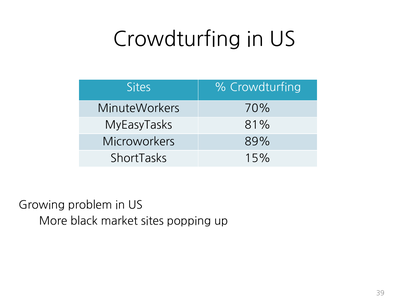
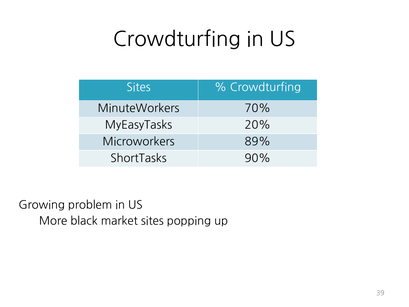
81%: 81% -> 20%
15%: 15% -> 90%
